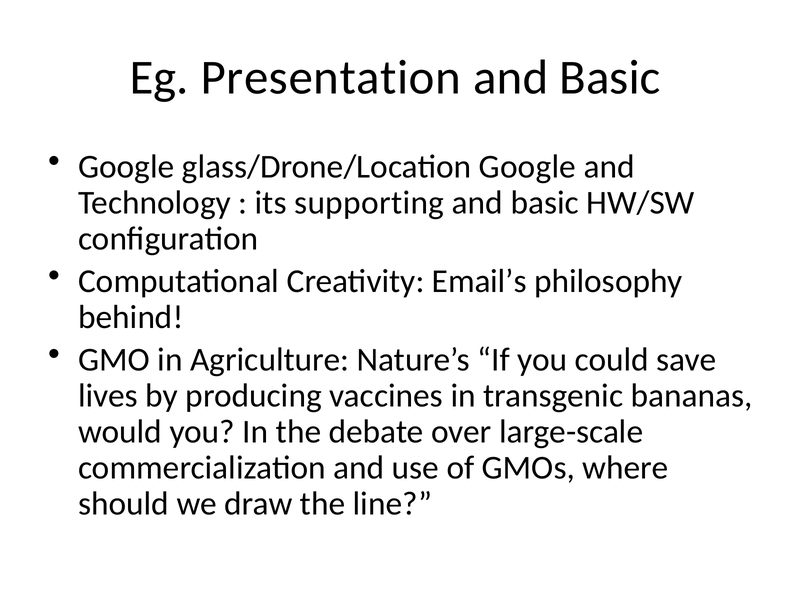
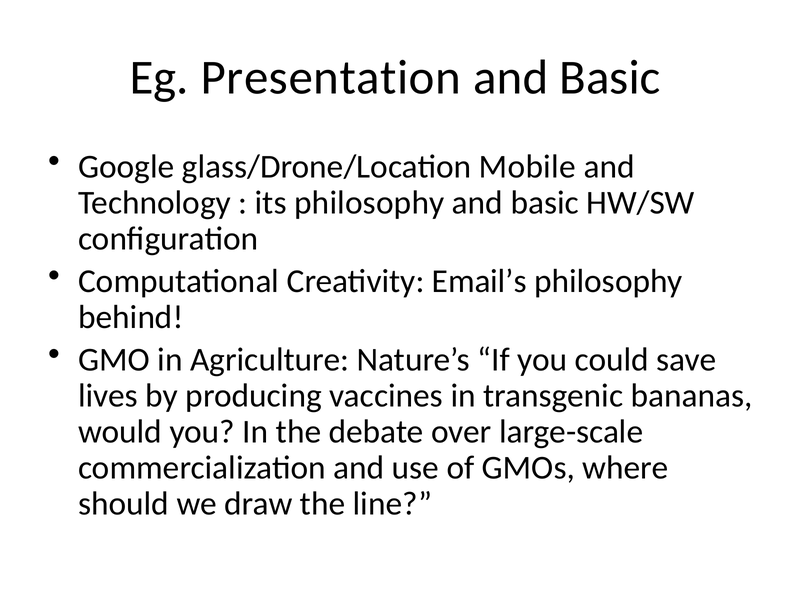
glass/Drone/Location Google: Google -> Mobile
its supporting: supporting -> philosophy
